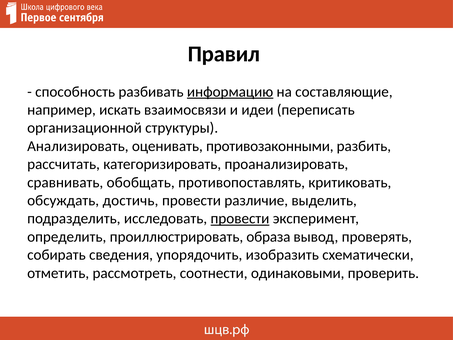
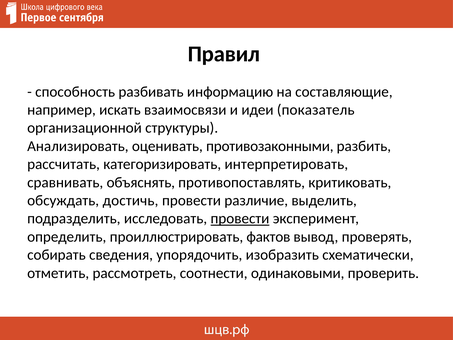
информацию underline: present -> none
переписать: переписать -> показатель
проанализировать: проанализировать -> интерпретировать
обобщать: обобщать -> объяснять
образа: образа -> фактов
